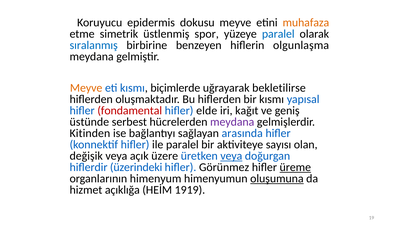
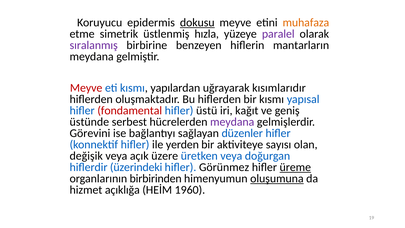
dokusu underline: none -> present
spor: spor -> hızla
paralel at (278, 34) colour: blue -> purple
sıralanmış colour: blue -> purple
olgunlaşma: olgunlaşma -> mantarların
Meyve at (86, 88) colour: orange -> red
biçimlerde: biçimlerde -> yapılardan
bekletilirse: bekletilirse -> kısımlarıdır
elde: elde -> üstü
Kitinden: Kitinden -> Görevini
arasında: arasında -> düzenler
ile paralel: paralel -> yerden
veya at (231, 156) underline: present -> none
himenyum: himenyum -> birbirinden
1919: 1919 -> 1960
